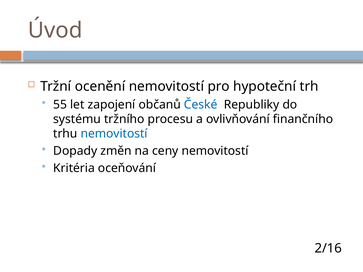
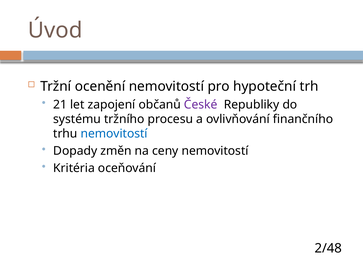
55: 55 -> 21
České colour: blue -> purple
2/16: 2/16 -> 2/48
